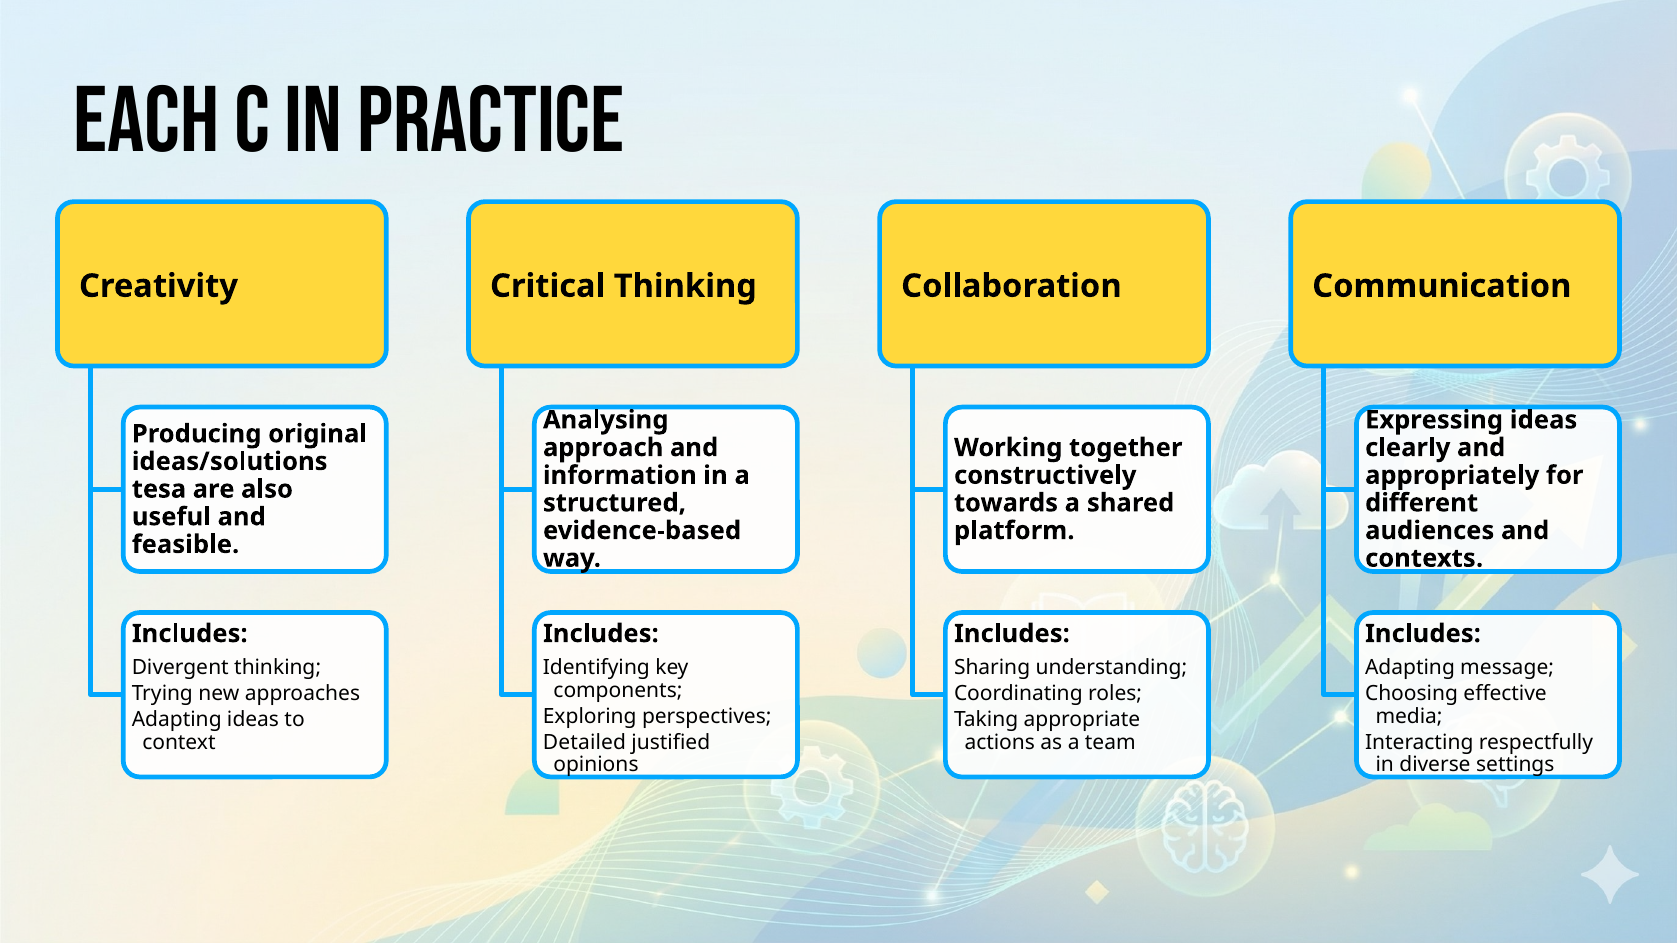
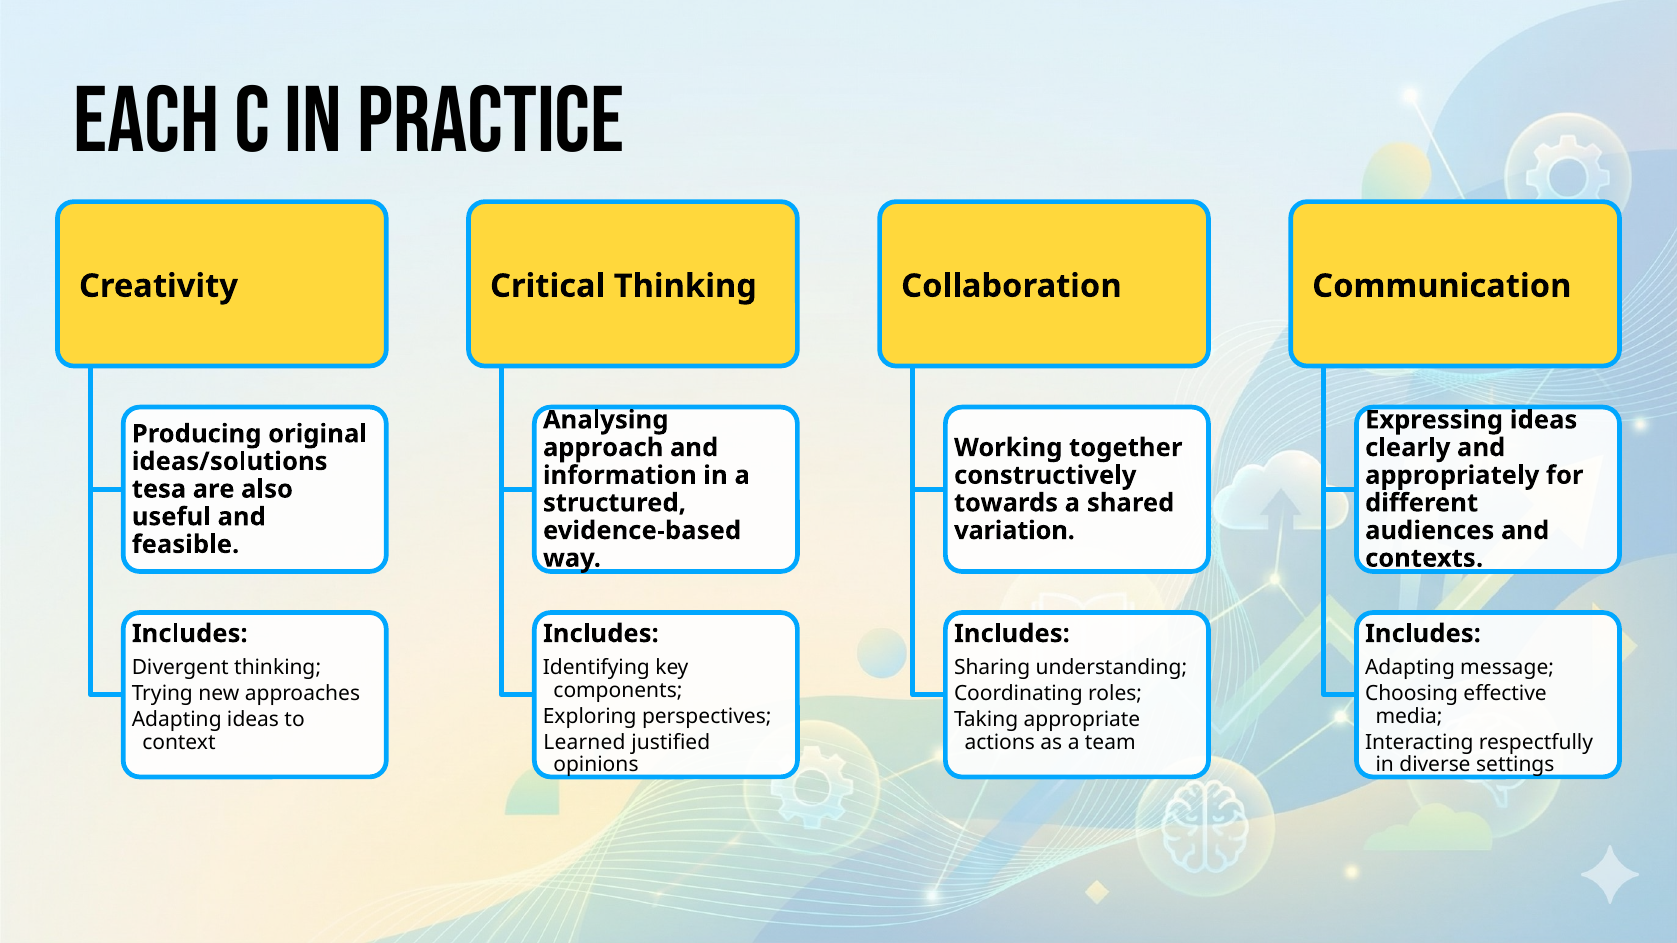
platform: platform -> variation
Detailed: Detailed -> Learned
